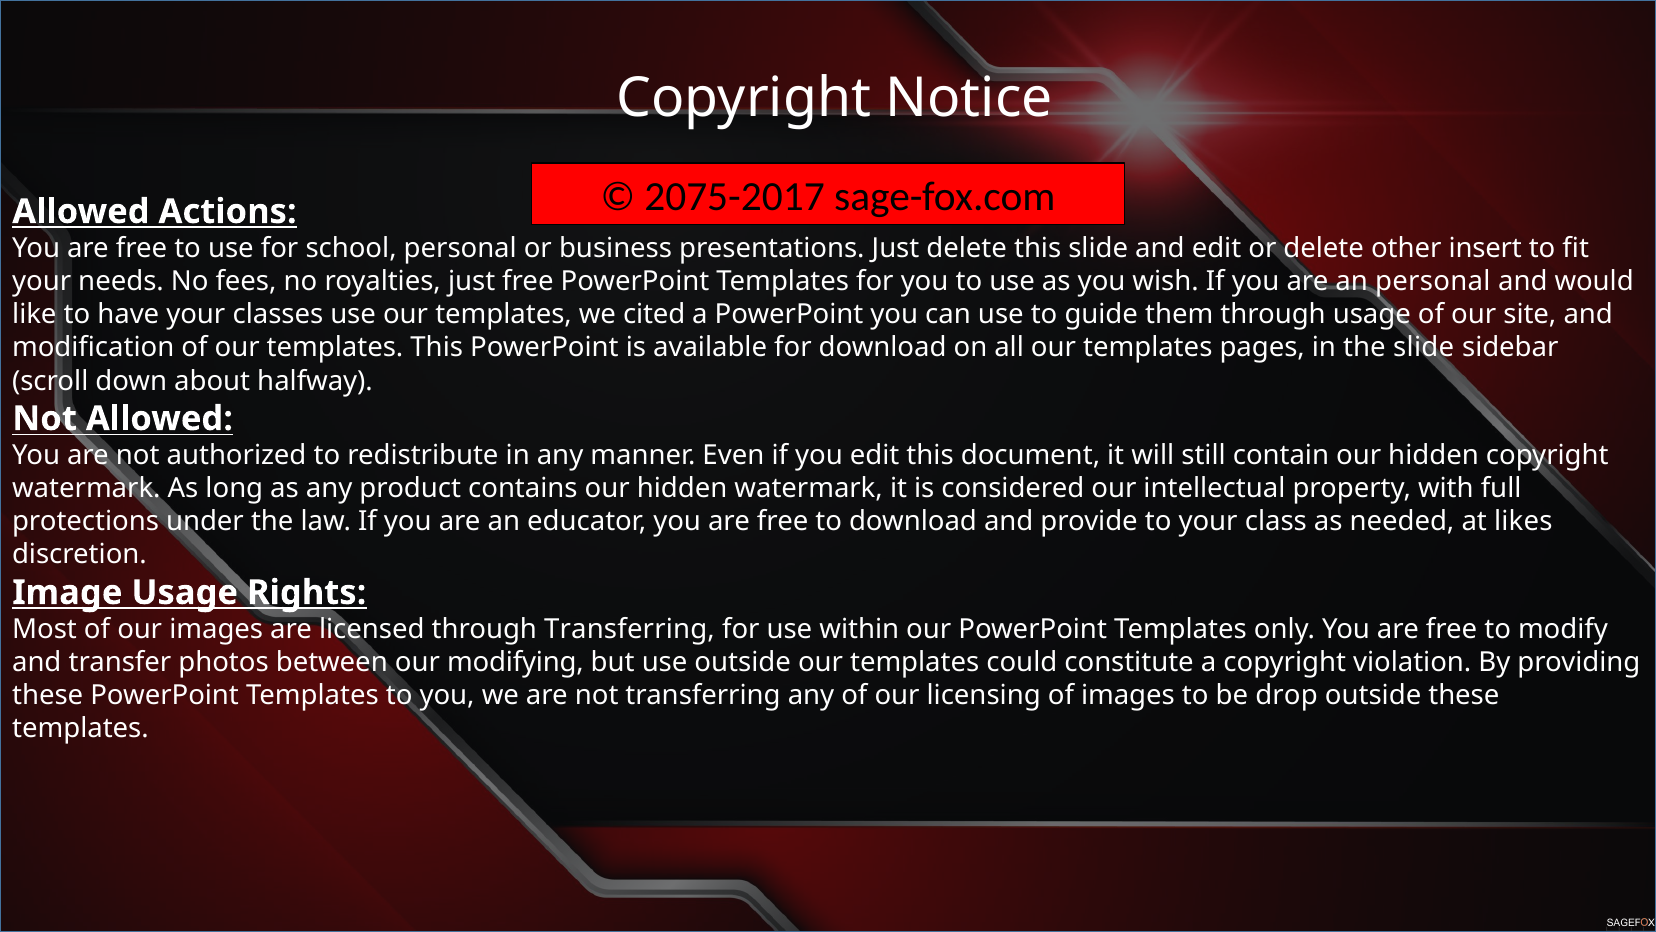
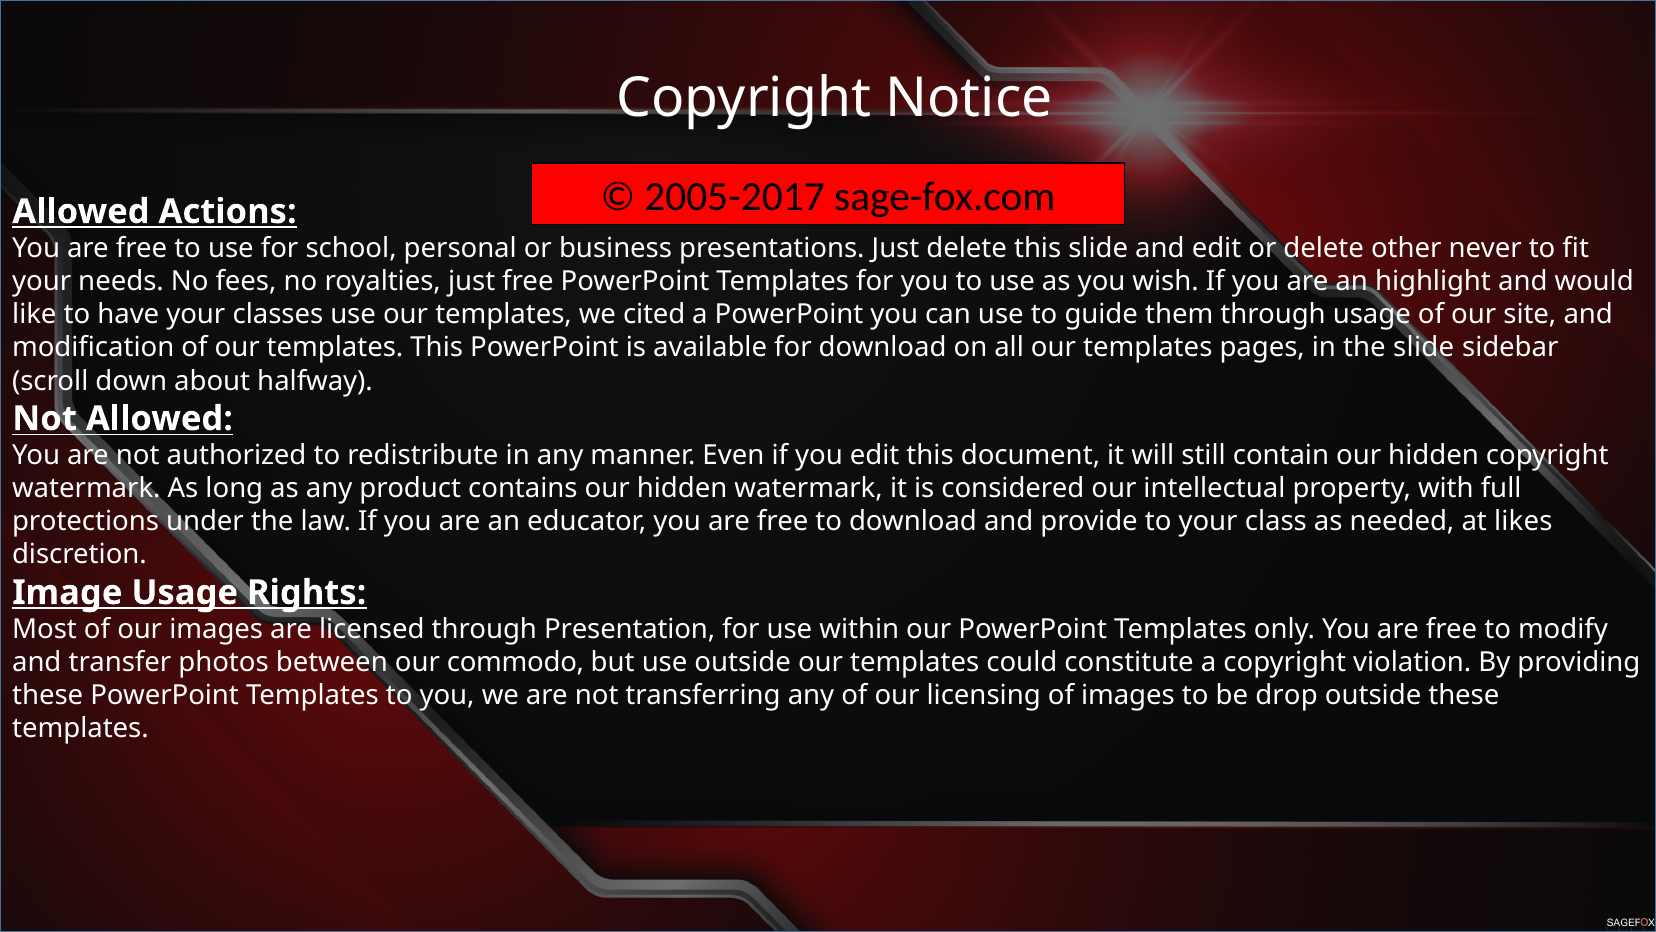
2075-2017: 2075-2017 -> 2005-2017
insert: insert -> never
an personal: personal -> highlight
through Transferring: Transferring -> Presentation
modifying: modifying -> commodo
